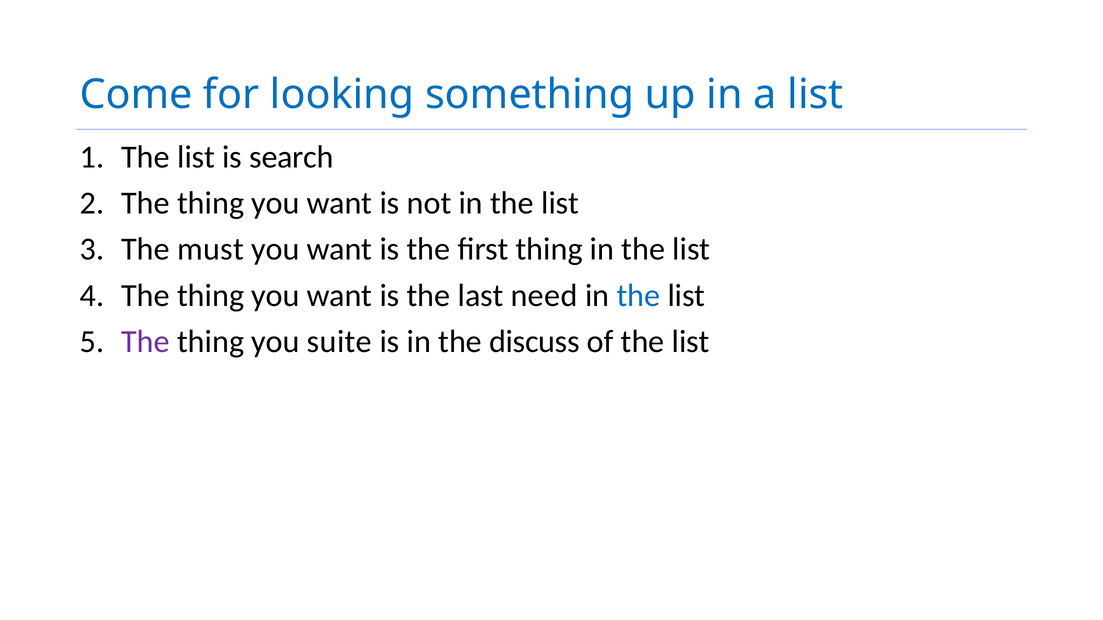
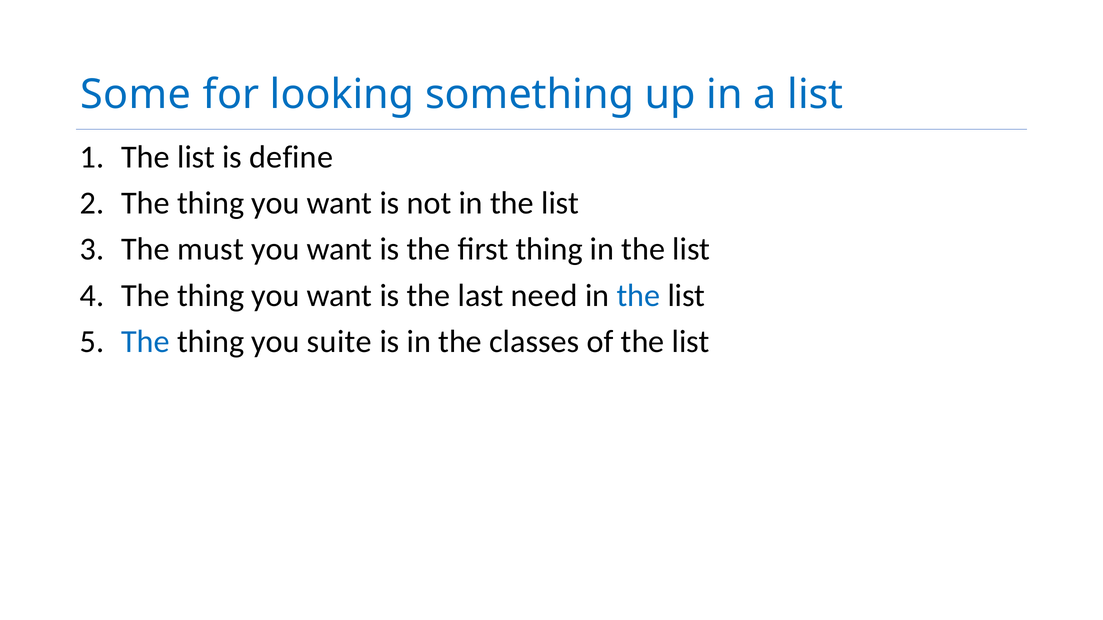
Come: Come -> Some
search: search -> define
The at (146, 342) colour: purple -> blue
discuss: discuss -> classes
